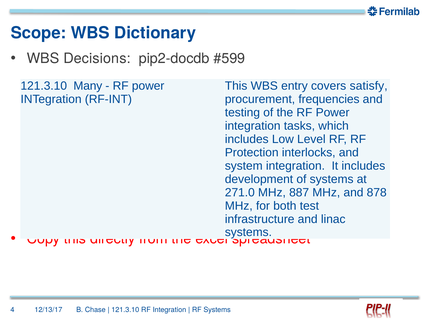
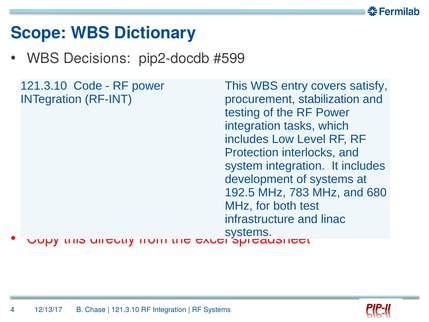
Many: Many -> Code
frequencies: frequencies -> stabilization
271.0: 271.0 -> 192.5
887: 887 -> 783
878: 878 -> 680
